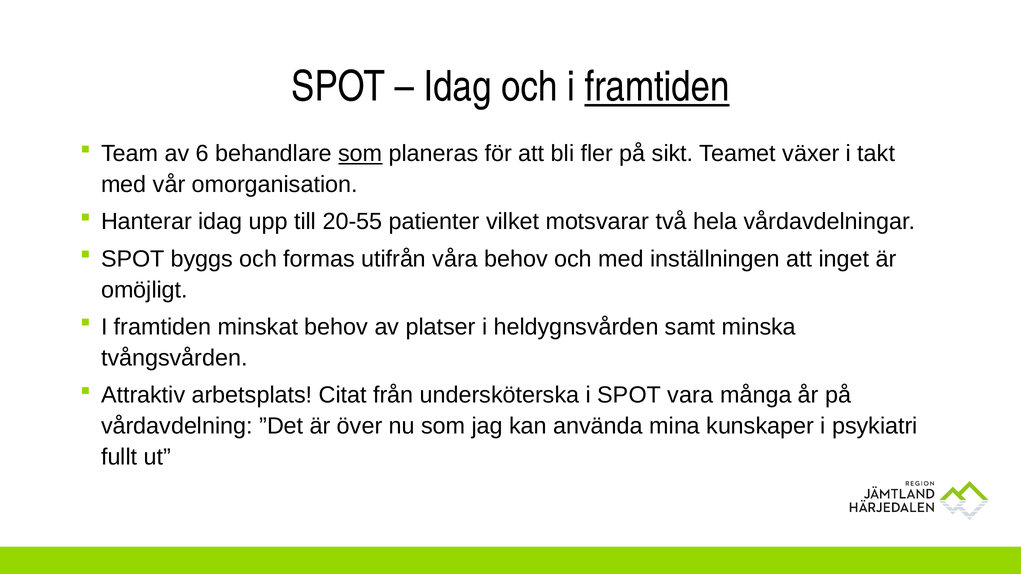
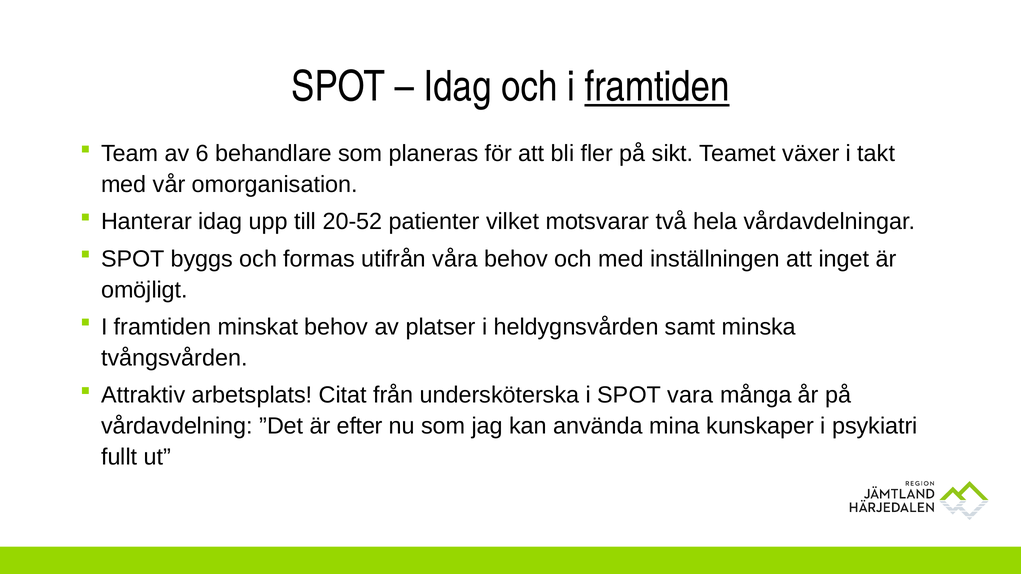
som at (360, 154) underline: present -> none
20-55: 20-55 -> 20-52
över: över -> efter
